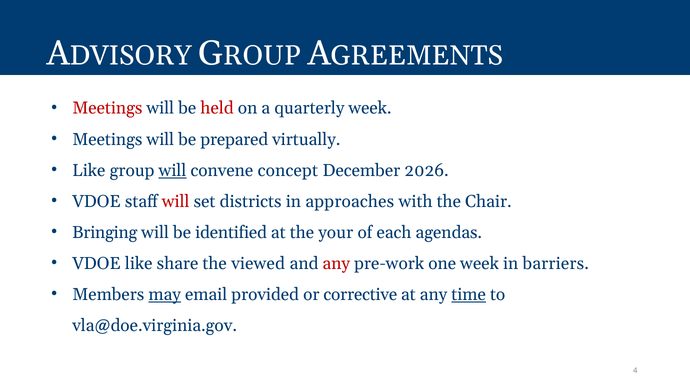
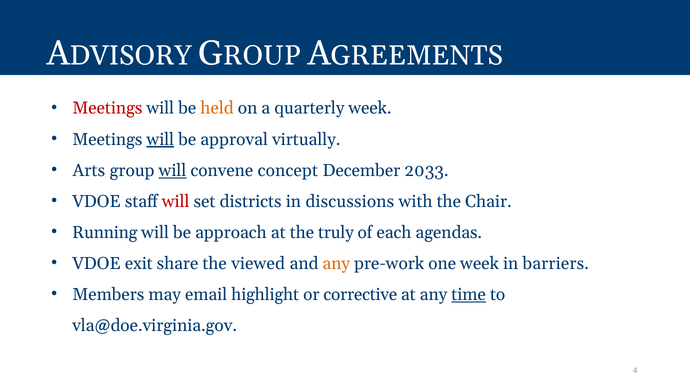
held colour: red -> orange
will at (160, 139) underline: none -> present
prepared: prepared -> approval
Like at (89, 170): Like -> Arts
2026: 2026 -> 2033
approaches: approaches -> discussions
Bringing: Bringing -> Running
identified: identified -> approach
your: your -> truly
VDOE like: like -> exit
any at (336, 264) colour: red -> orange
may underline: present -> none
provided: provided -> highlight
